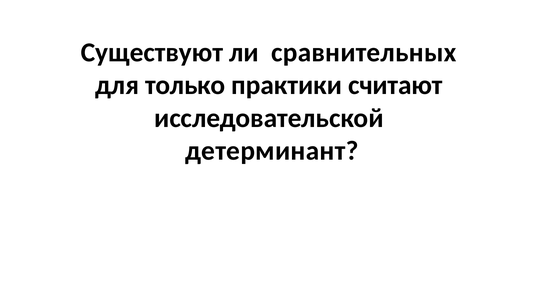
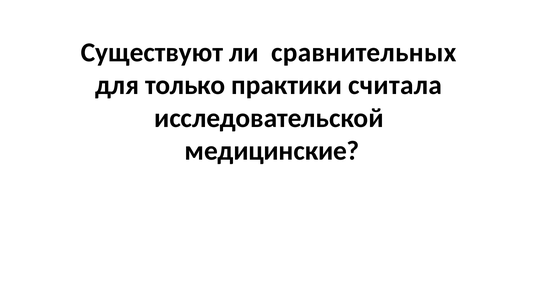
считают: считают -> считала
детерминант: детерминант -> медицинские
